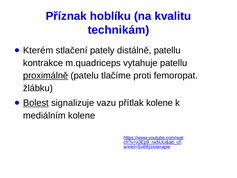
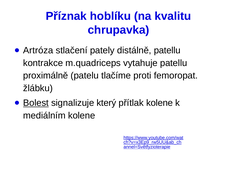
technikám: technikám -> chrupavka
Kterém: Kterém -> Artróza
proximálně underline: present -> none
vazu: vazu -> který
